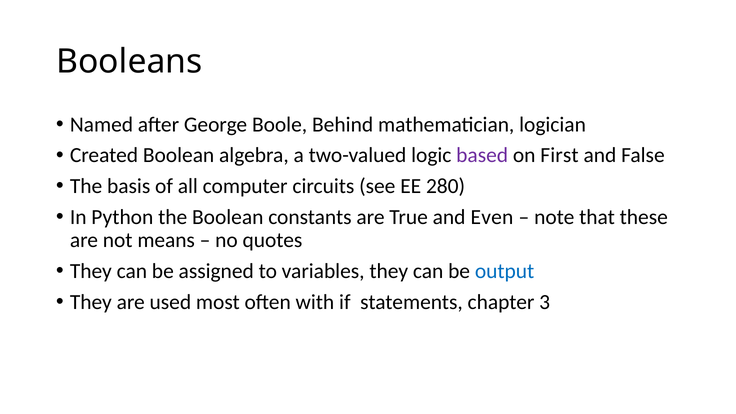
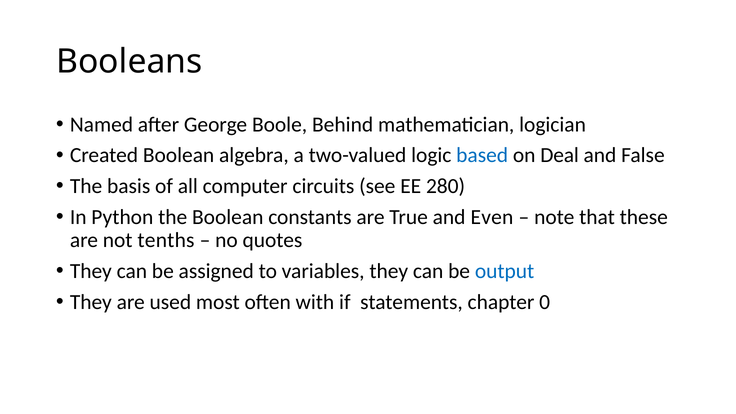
based colour: purple -> blue
First: First -> Deal
means: means -> tenths
3: 3 -> 0
